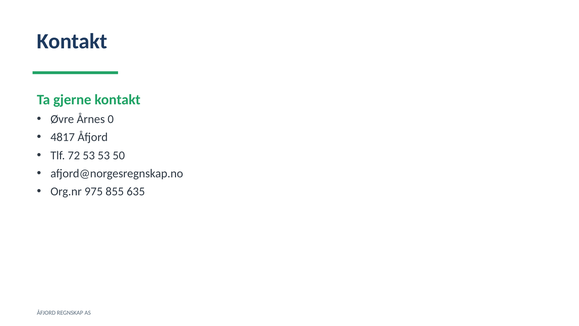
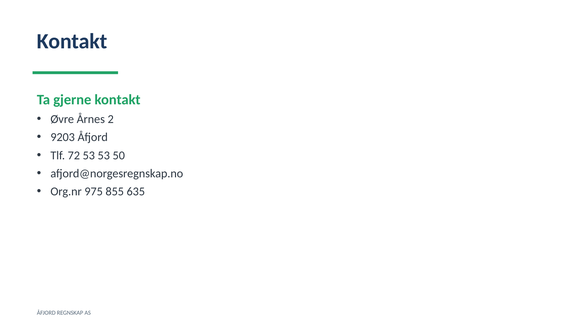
0: 0 -> 2
4817: 4817 -> 9203
